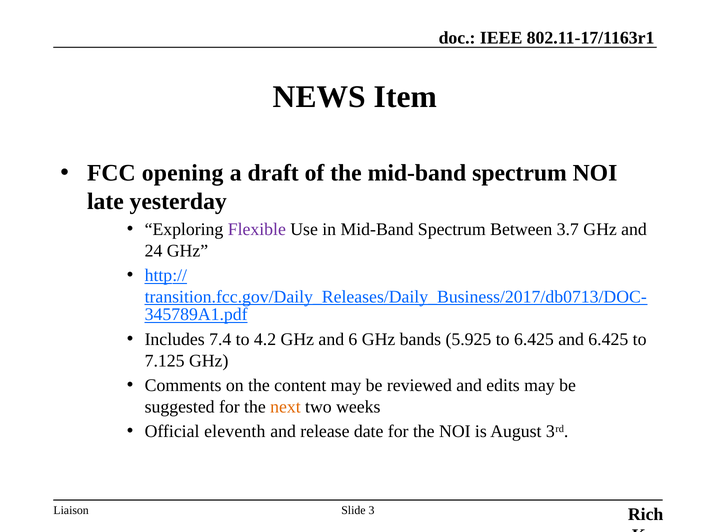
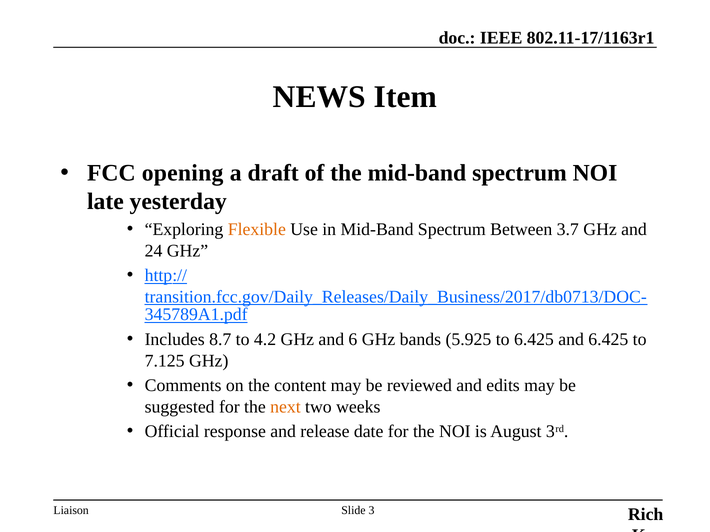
Flexible colour: purple -> orange
7.4: 7.4 -> 8.7
eleventh: eleventh -> response
